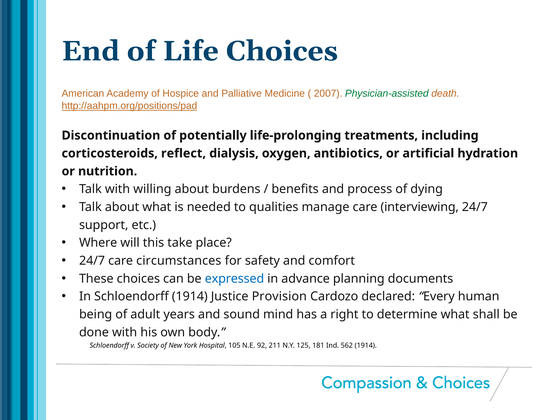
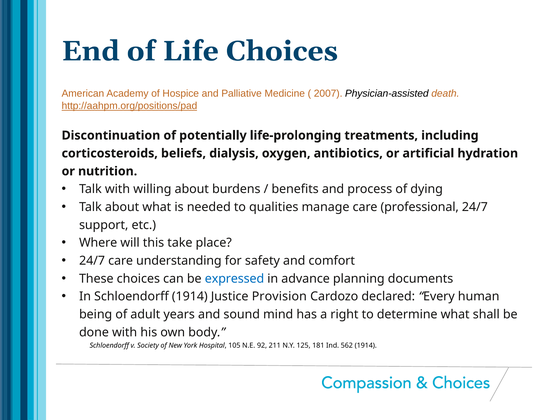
Physician-assisted colour: green -> black
reflect: reflect -> beliefs
interviewing: interviewing -> professional
circumstances: circumstances -> understanding
